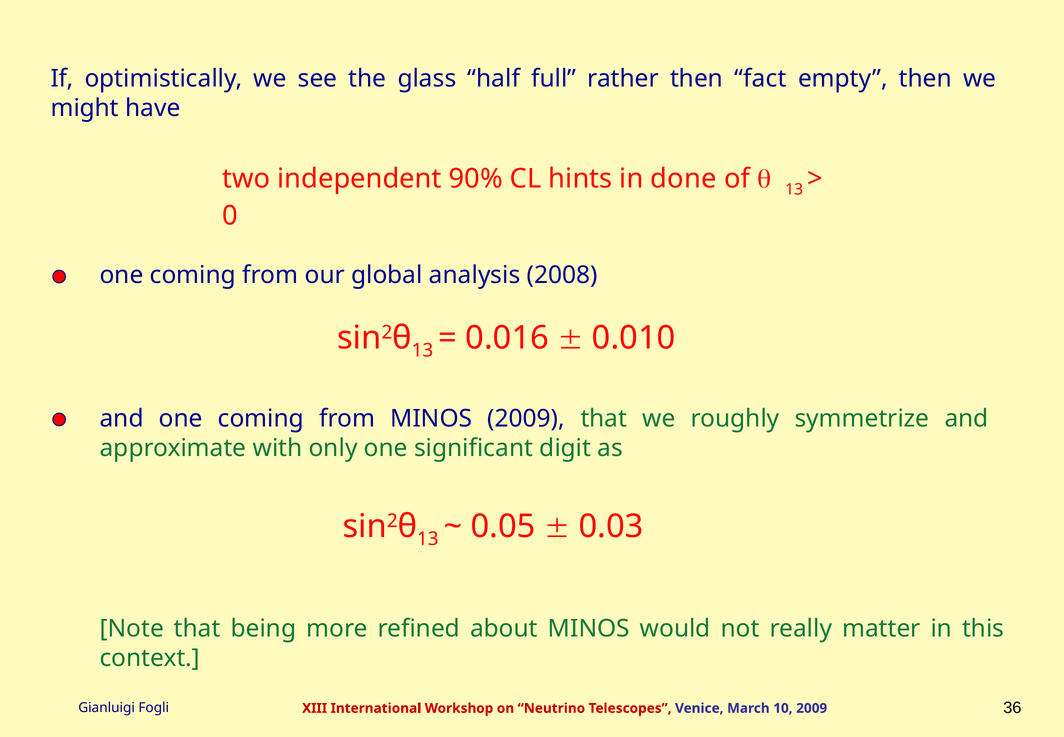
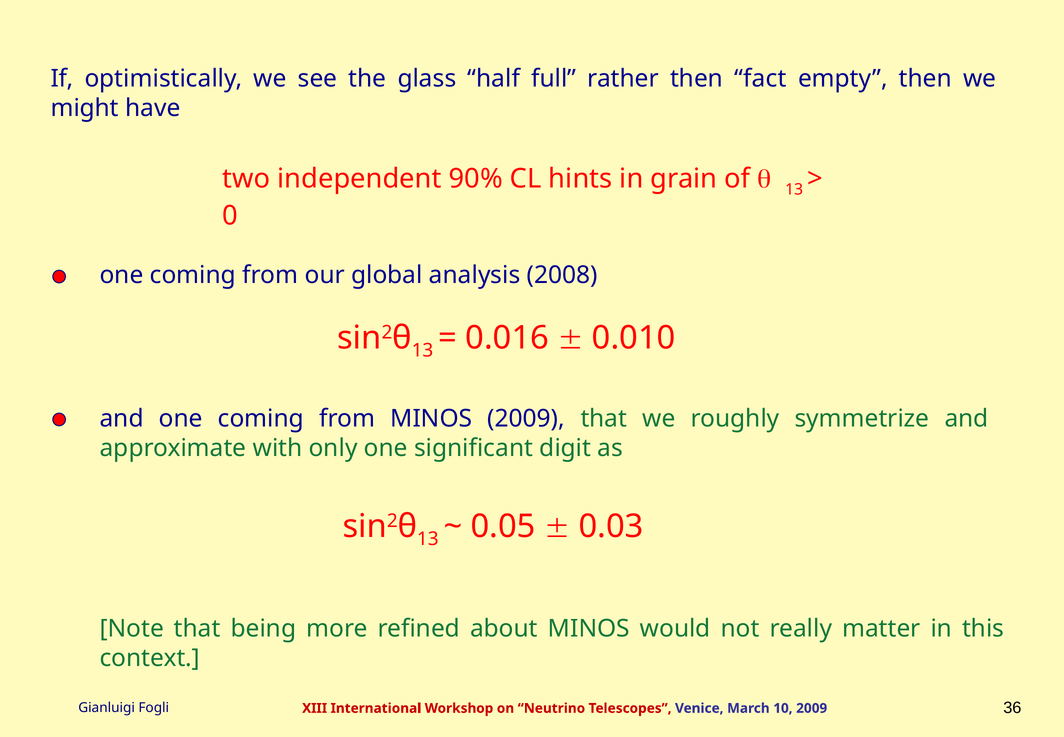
done: done -> grain
